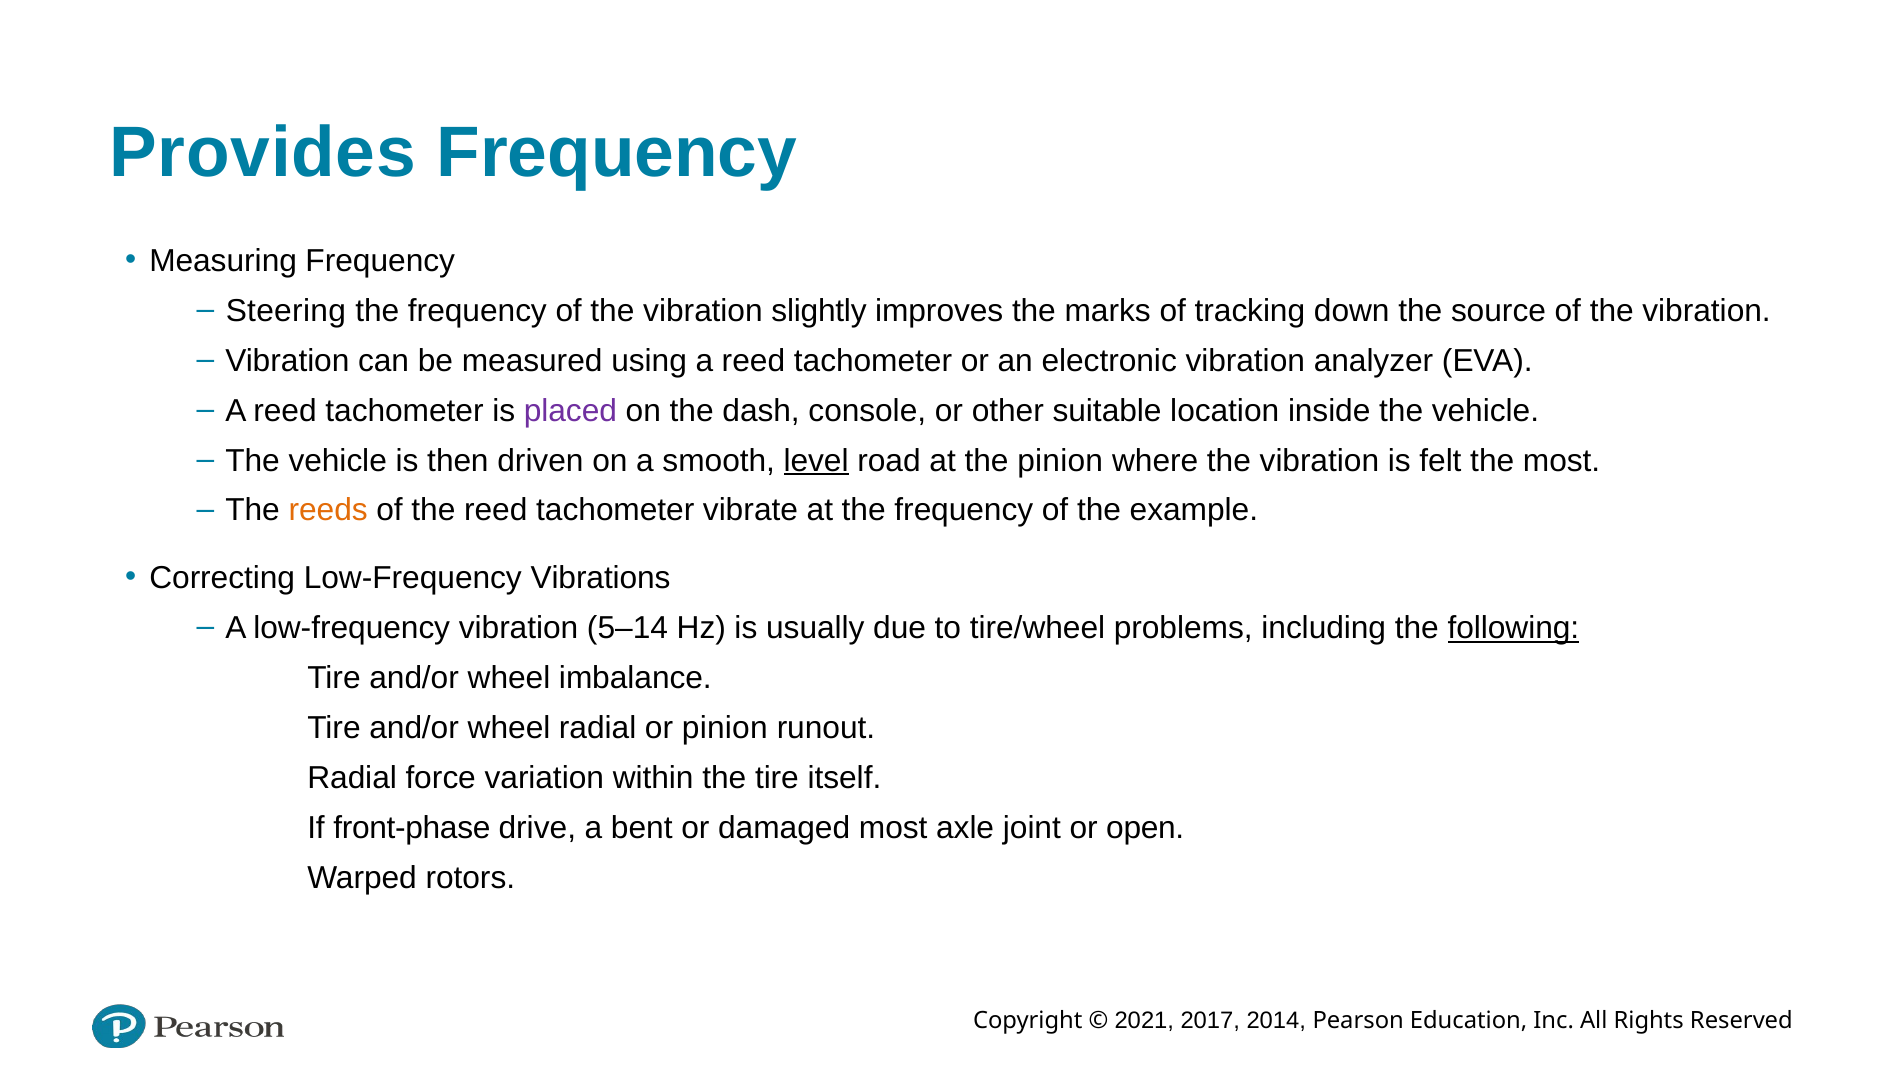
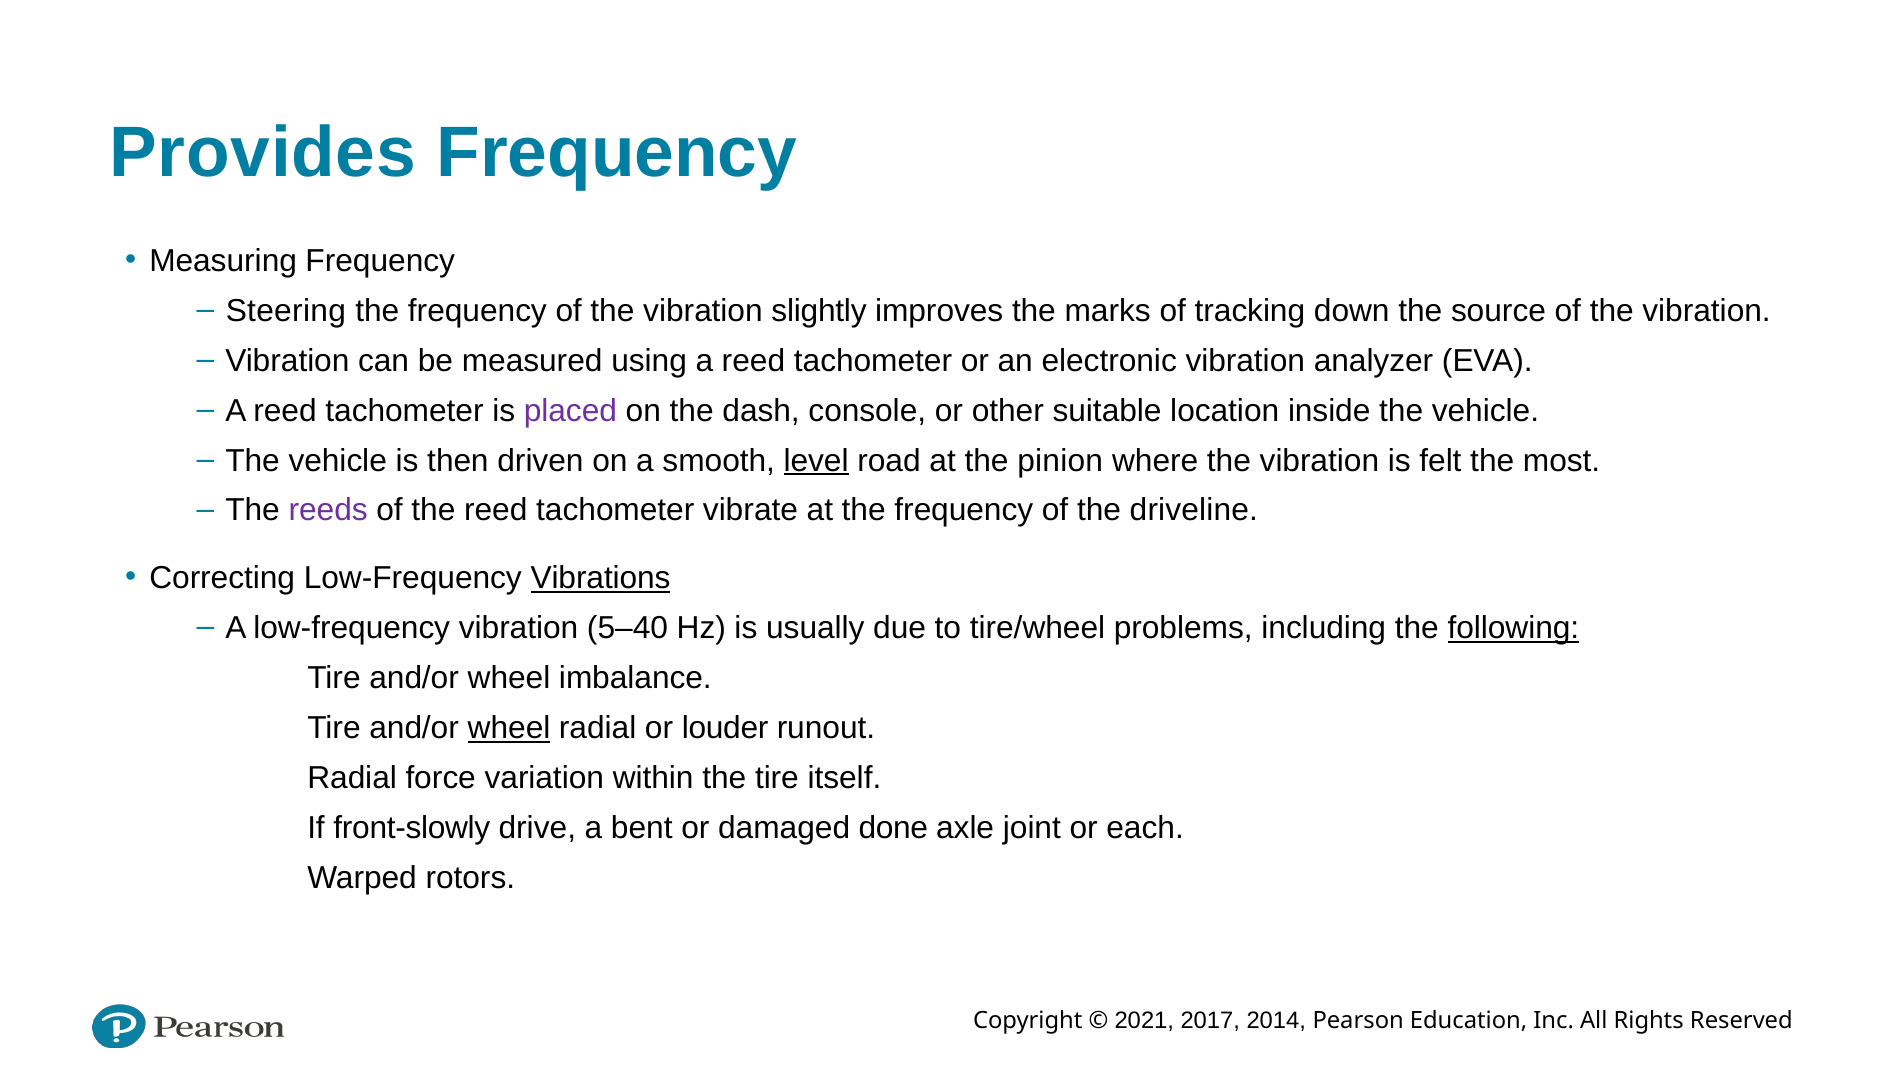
reeds colour: orange -> purple
example: example -> driveline
Vibrations underline: none -> present
5–14: 5–14 -> 5–40
wheel at (509, 728) underline: none -> present
or pinion: pinion -> louder
front-phase: front-phase -> front-slowly
damaged most: most -> done
open: open -> each
